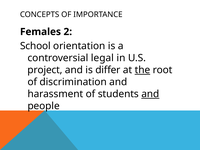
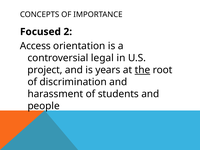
Females: Females -> Focused
School: School -> Access
differ: differ -> years
and at (150, 94) underline: present -> none
